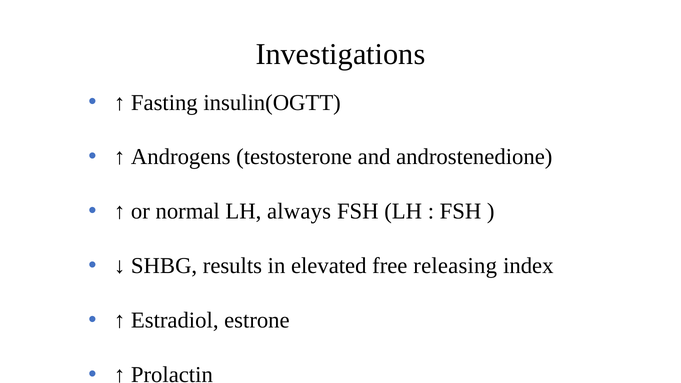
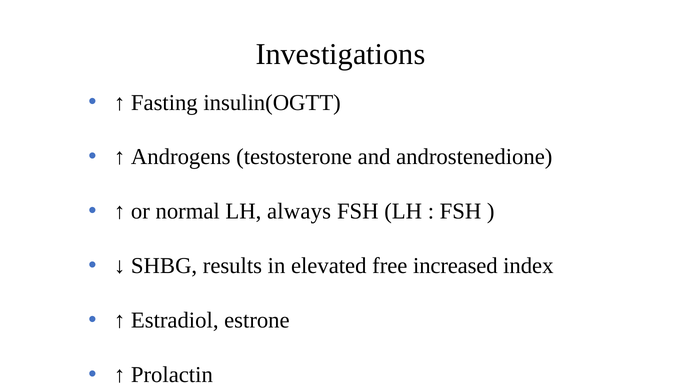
releasing: releasing -> increased
